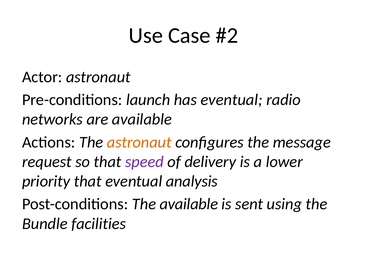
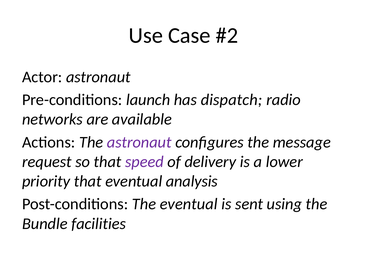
has eventual: eventual -> dispatch
astronaut at (139, 142) colour: orange -> purple
The available: available -> eventual
